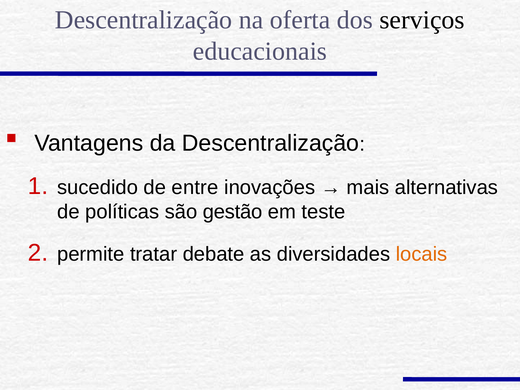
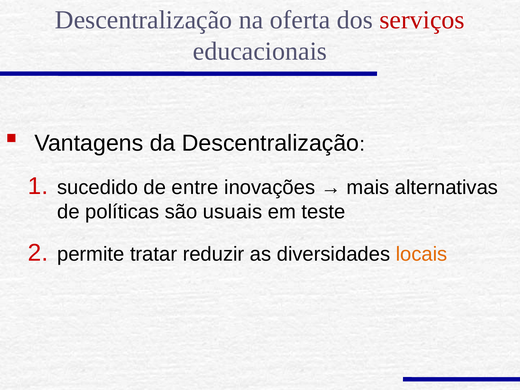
serviços colour: black -> red
gestão: gestão -> usuais
debate: debate -> reduzir
